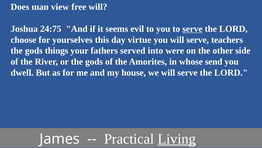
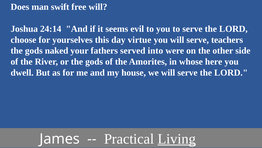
view: view -> swift
24:75: 24:75 -> 24:14
serve at (192, 29) underline: present -> none
things: things -> naked
send: send -> here
